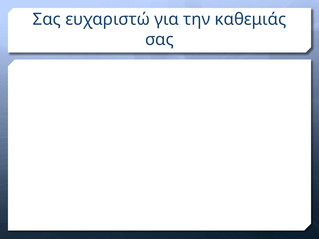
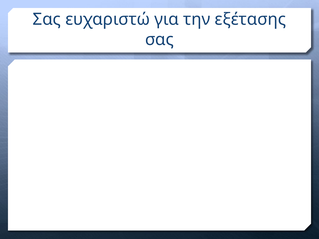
καθεμιάς: καθεμιάς -> εξέτασης
